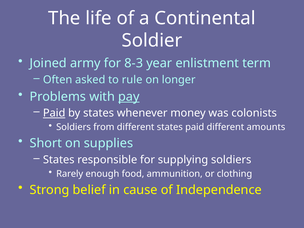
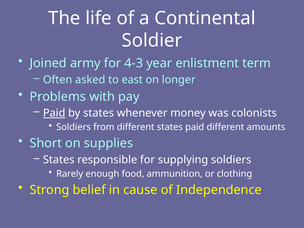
8-3: 8-3 -> 4-3
rule: rule -> east
pay underline: present -> none
